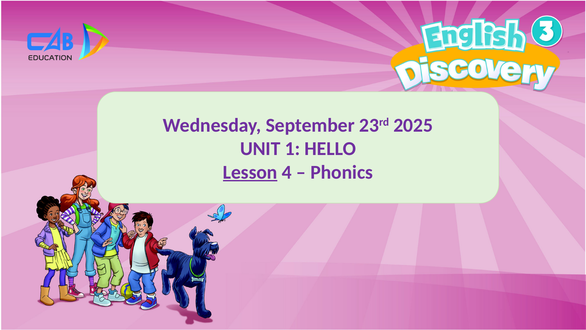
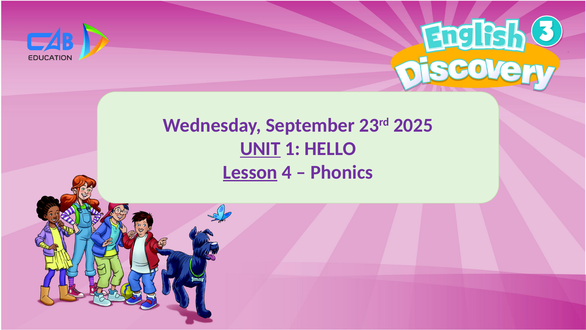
UNIT underline: none -> present
